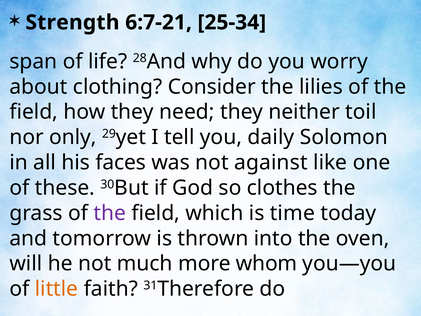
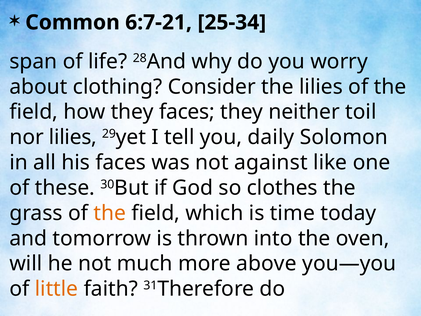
Strength: Strength -> Common
they need: need -> faces
nor only: only -> lilies
the at (110, 213) colour: purple -> orange
whom: whom -> above
